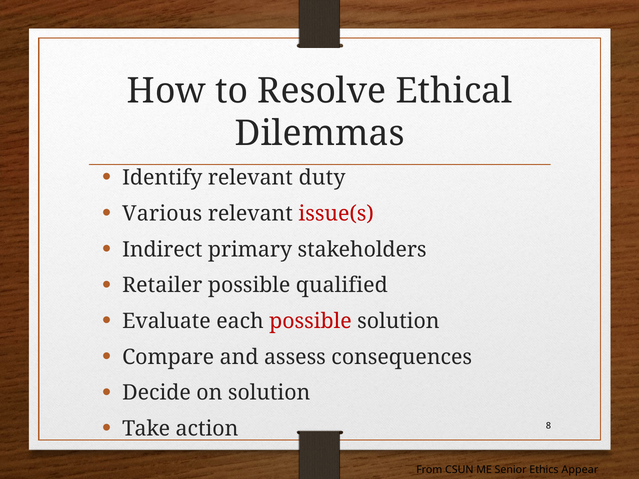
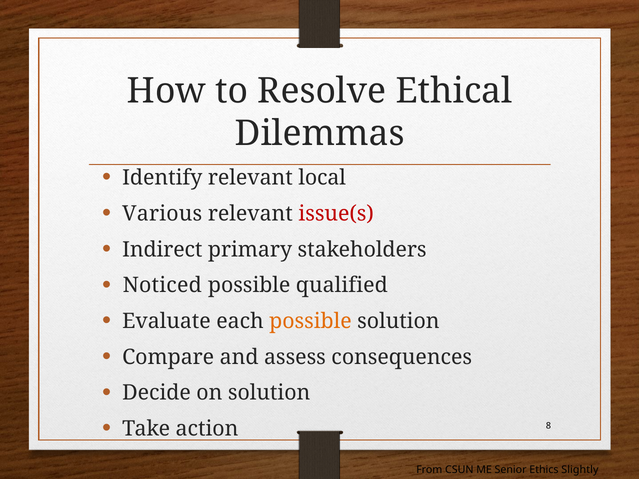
duty: duty -> local
Retailer: Retailer -> Noticed
possible at (310, 321) colour: red -> orange
Appear: Appear -> Slightly
